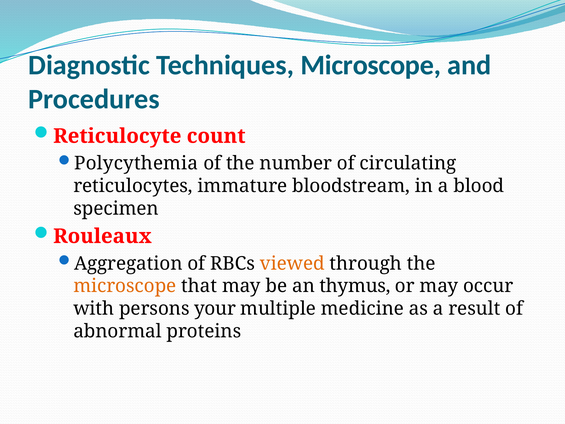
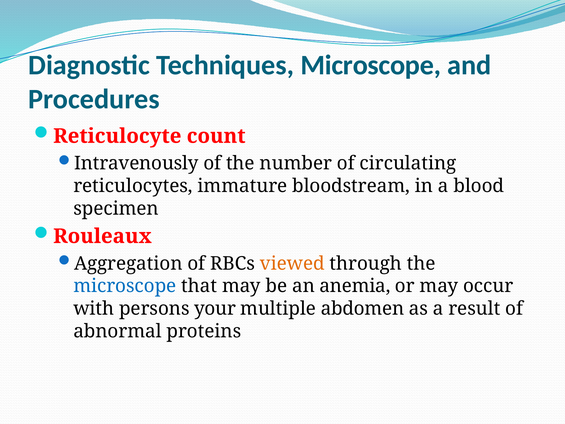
Polycythemia: Polycythemia -> Intravenously
microscope at (125, 286) colour: orange -> blue
thymus: thymus -> anemia
medicine: medicine -> abdomen
